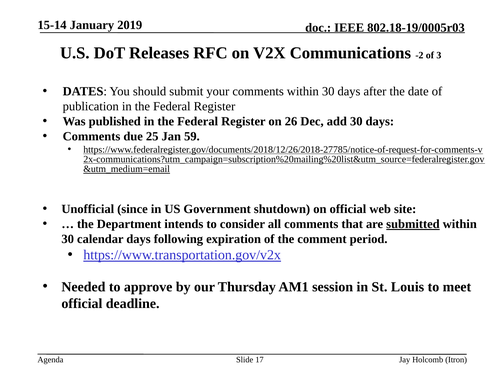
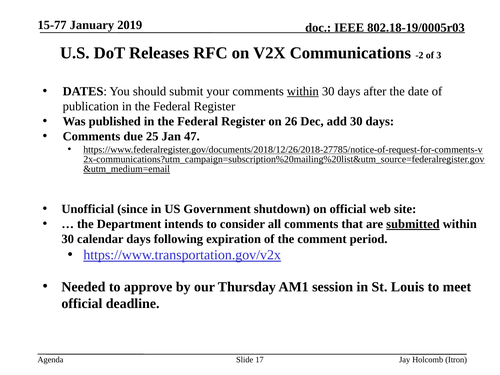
15-14: 15-14 -> 15-77
within at (303, 91) underline: none -> present
59: 59 -> 47
